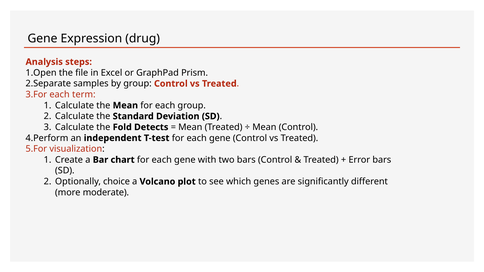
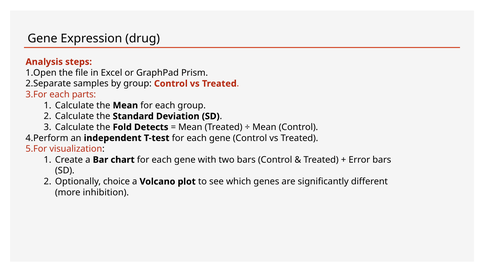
term: term -> parts
moderate: moderate -> inhibition
